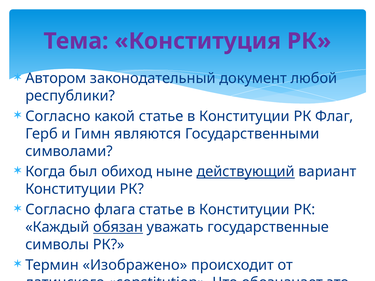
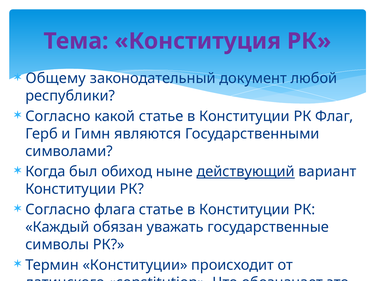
Автором: Автором -> Общему
обязан underline: present -> none
Термин Изображено: Изображено -> Конституции
